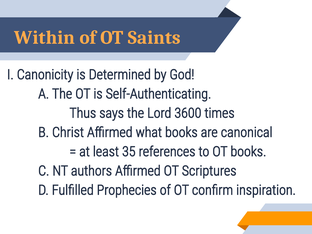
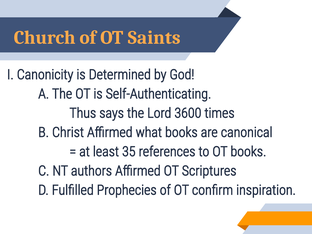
Within: Within -> Church
